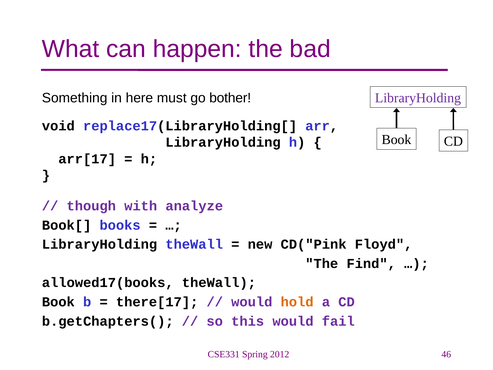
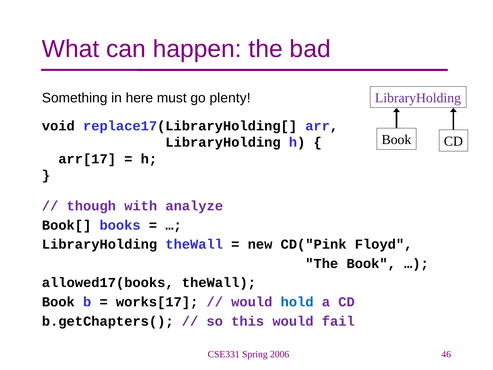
bother: bother -> plenty
The Find: Find -> Book
there[17: there[17 -> works[17
hold colour: orange -> blue
2012: 2012 -> 2006
